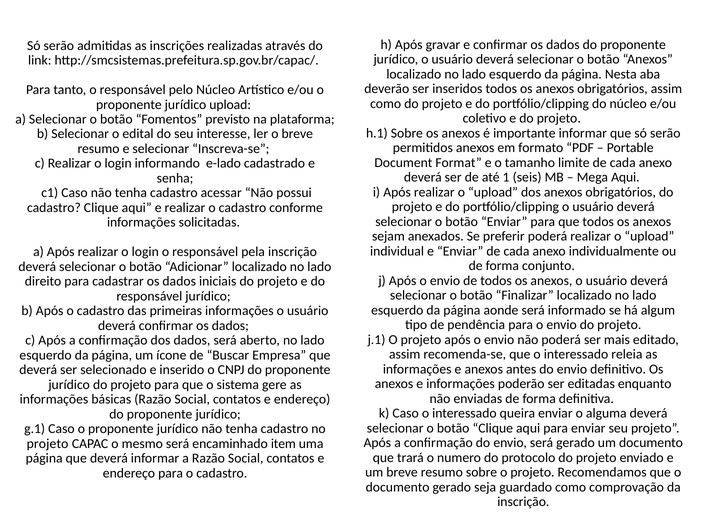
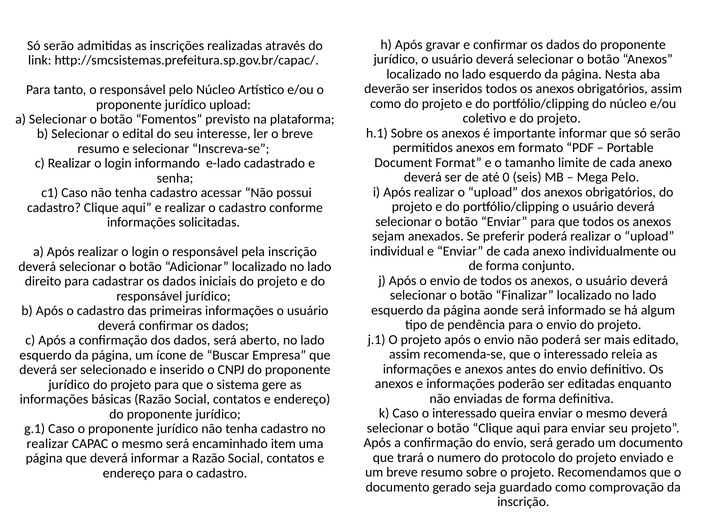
1: 1 -> 0
Mega Aqui: Aqui -> Pelo
enviar o alguma: alguma -> mesmo
projeto at (48, 444): projeto -> realizar
